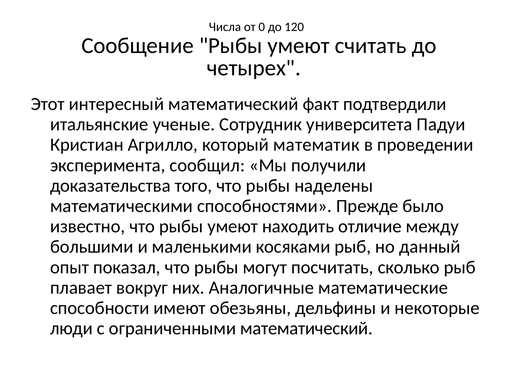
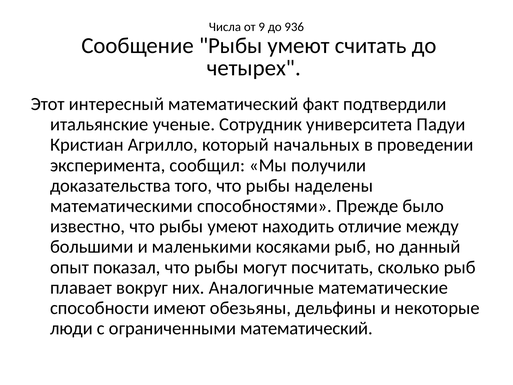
0: 0 -> 9
120: 120 -> 936
математик: математик -> начальных
